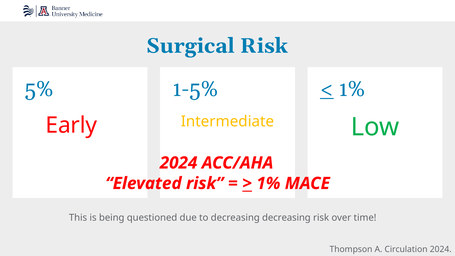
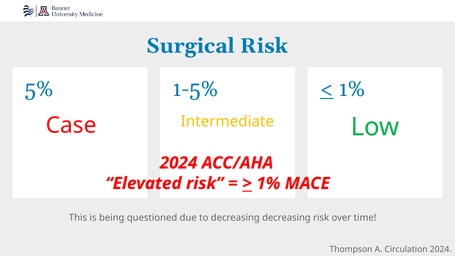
Early: Early -> Case
